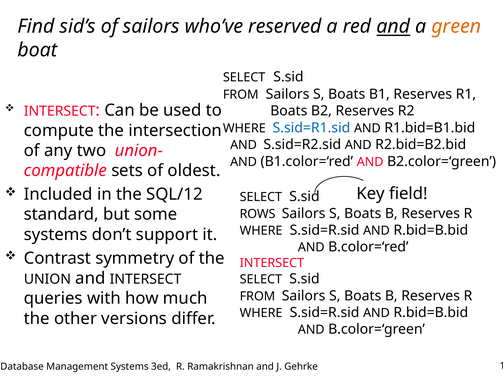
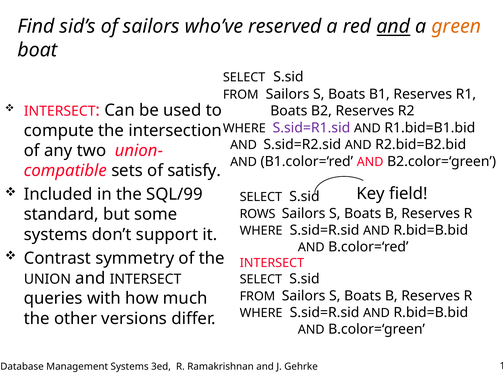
S.sid=R1.sid colour: blue -> purple
oldest: oldest -> satisfy
SQL/12: SQL/12 -> SQL/99
